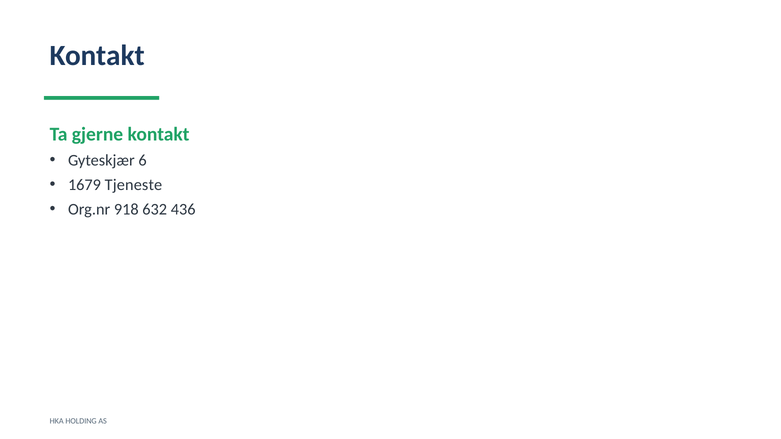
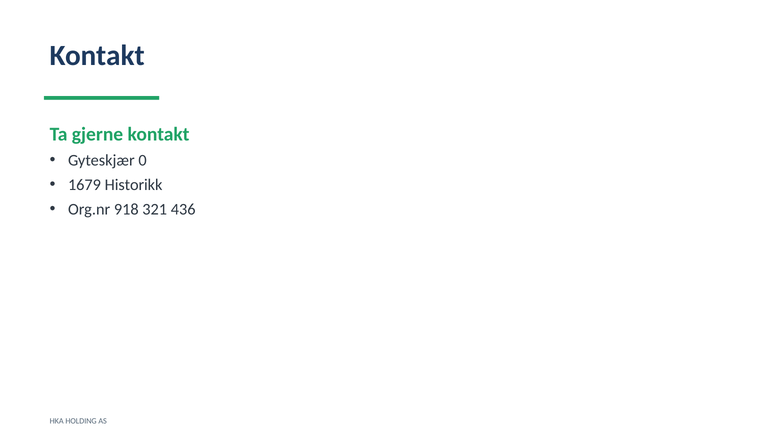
6: 6 -> 0
Tjeneste: Tjeneste -> Historikk
632: 632 -> 321
